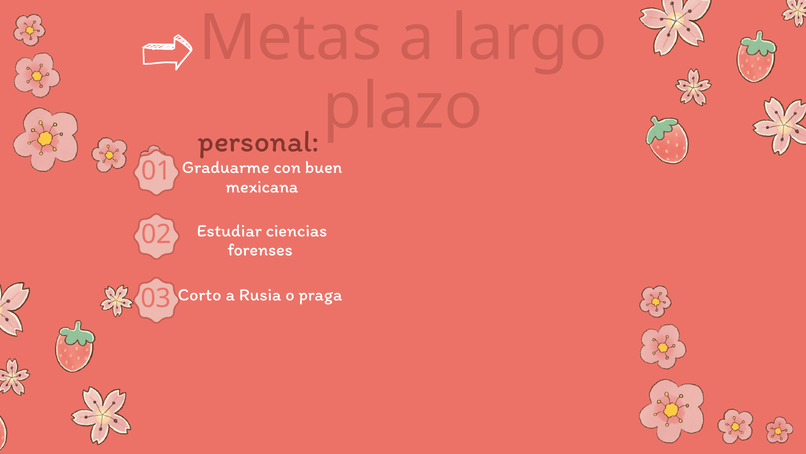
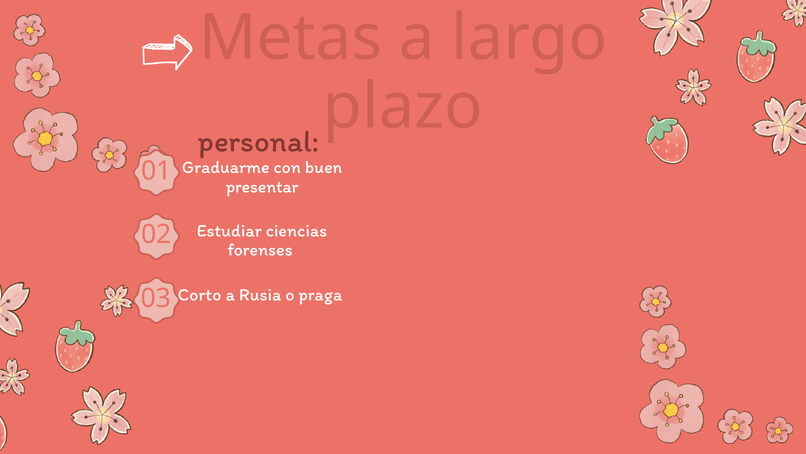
mexicana: mexicana -> presentar
